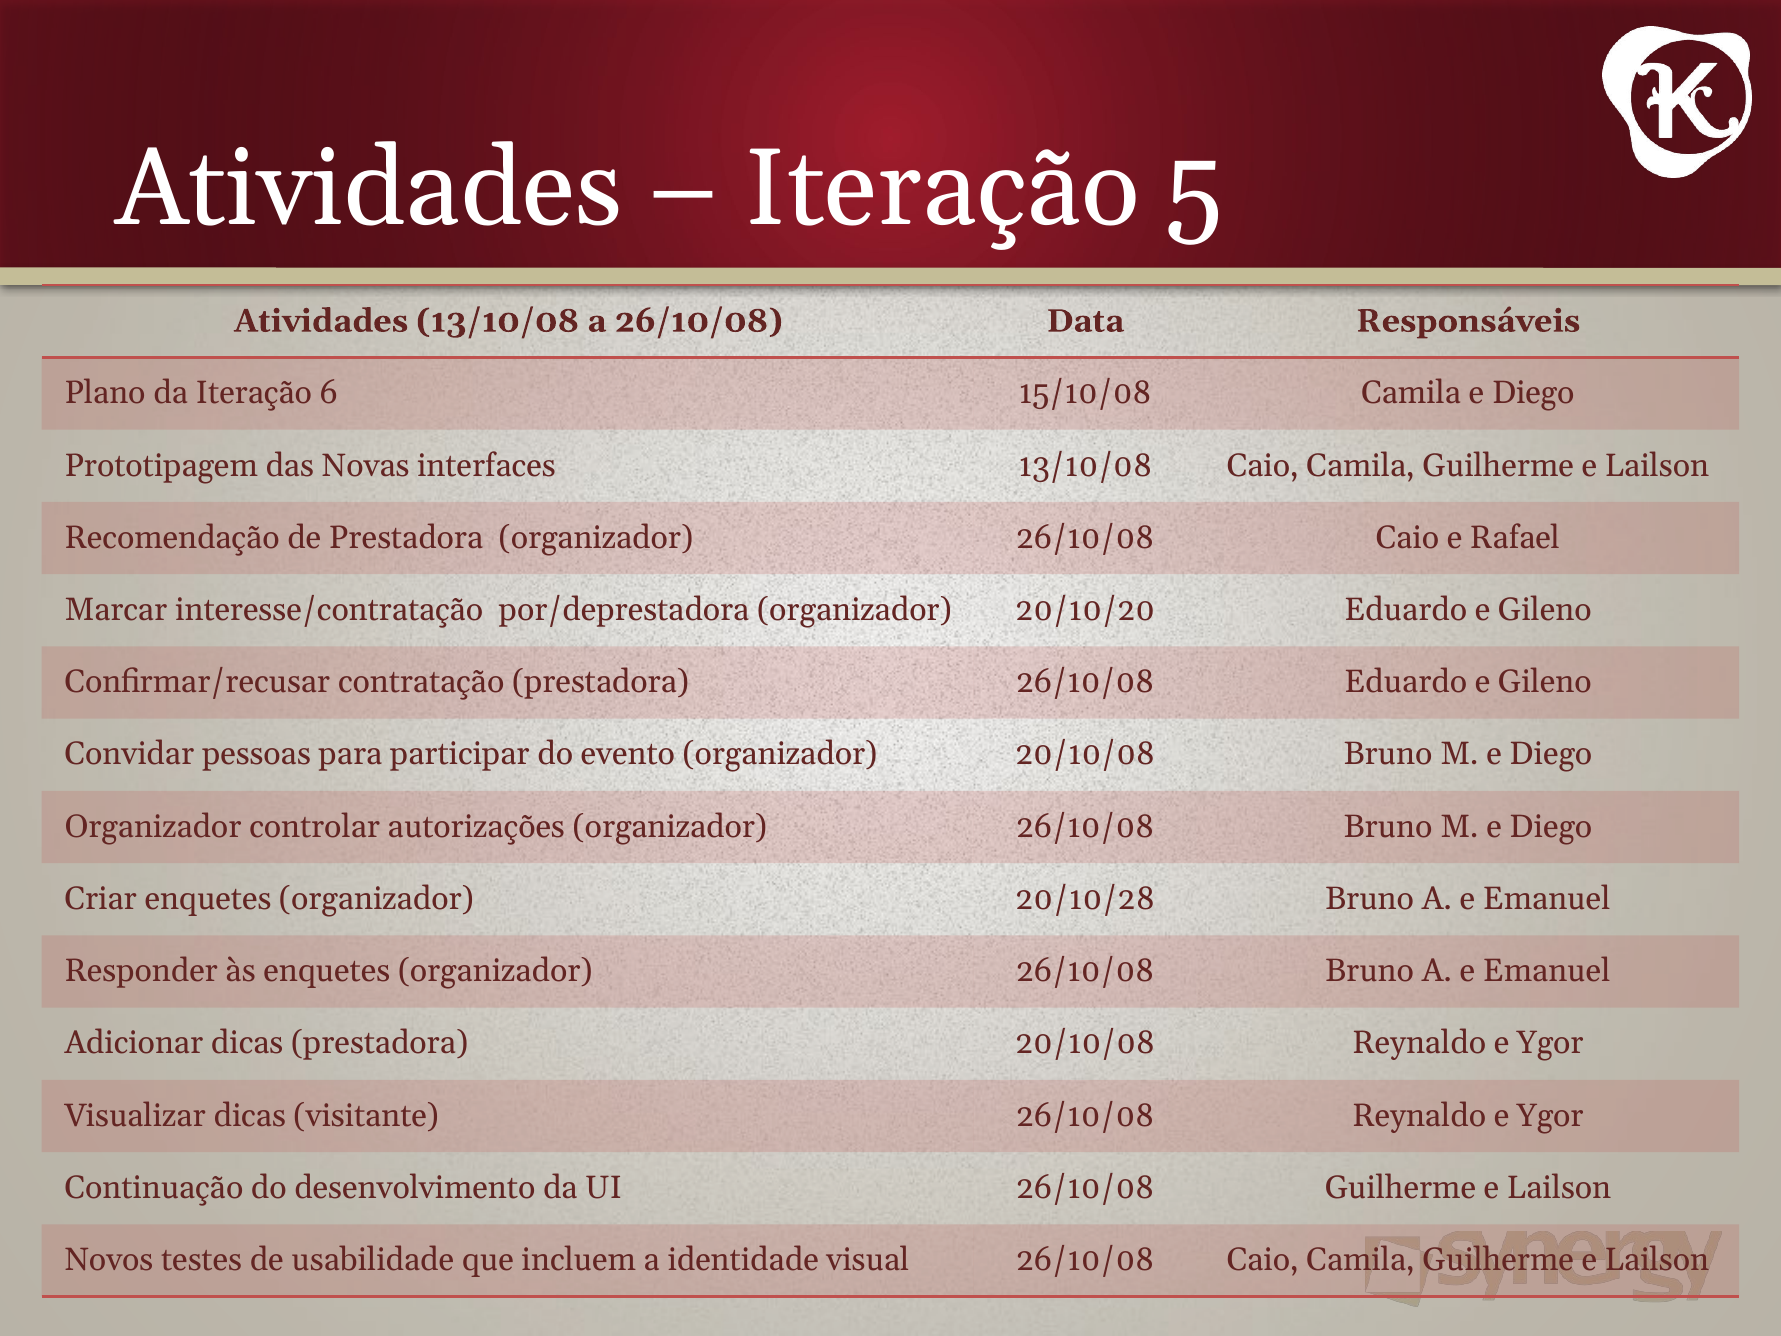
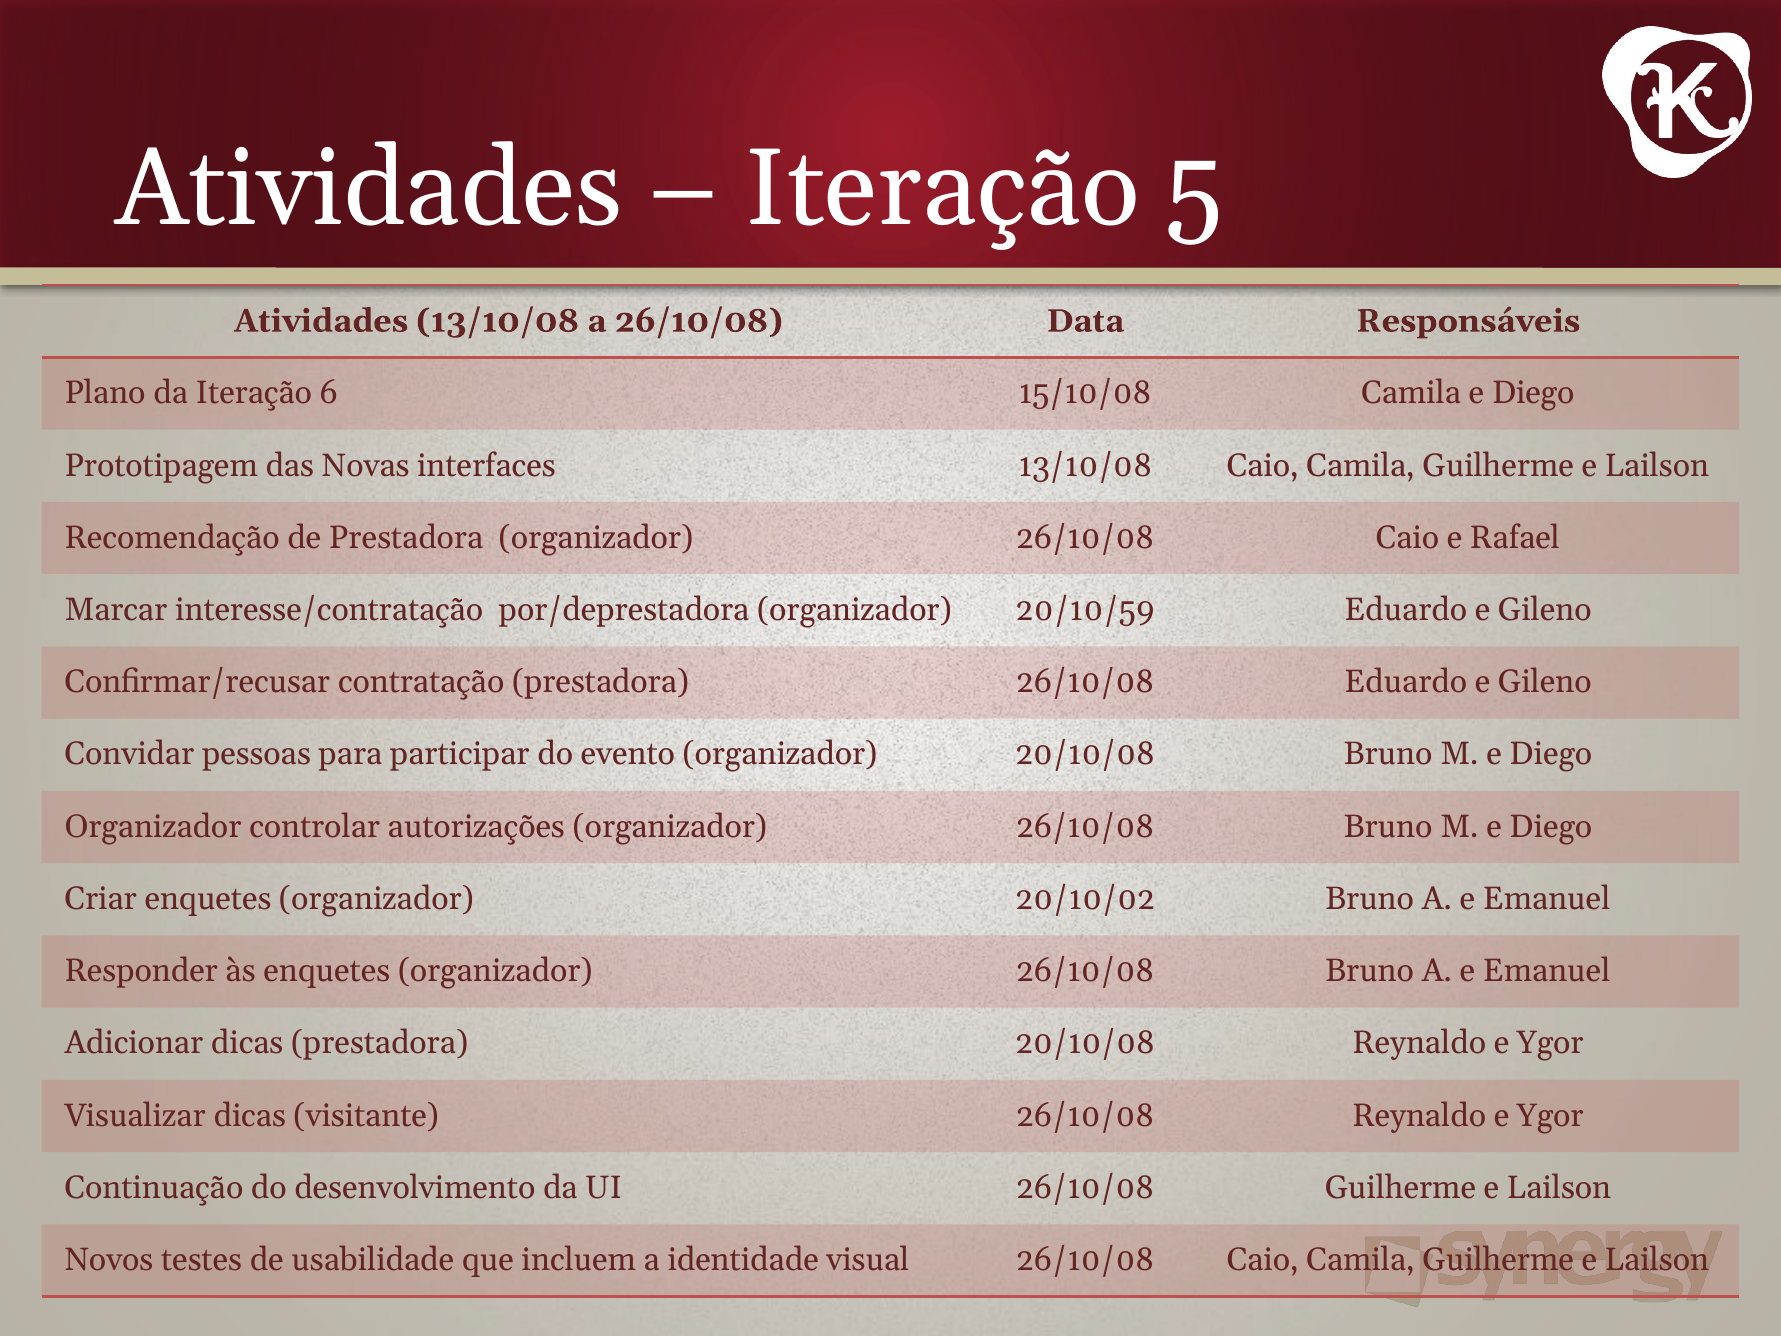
20/10/20: 20/10/20 -> 20/10/59
20/10/28: 20/10/28 -> 20/10/02
